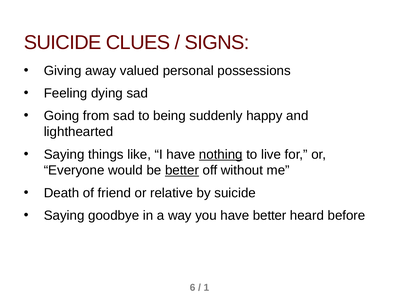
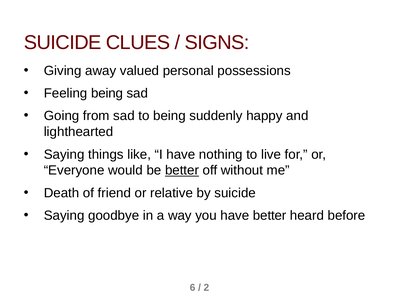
Feeling dying: dying -> being
nothing underline: present -> none
1: 1 -> 2
